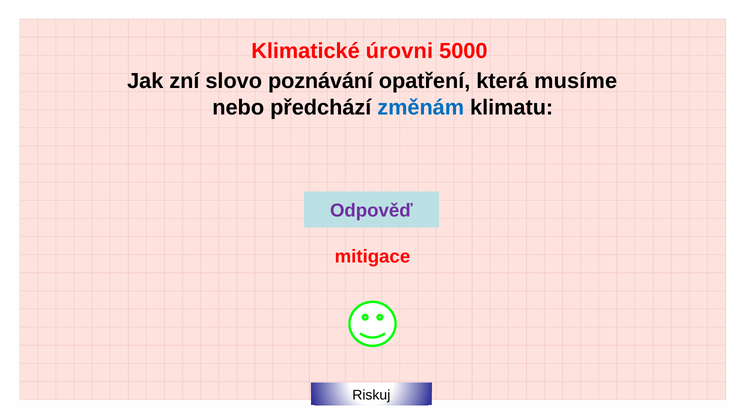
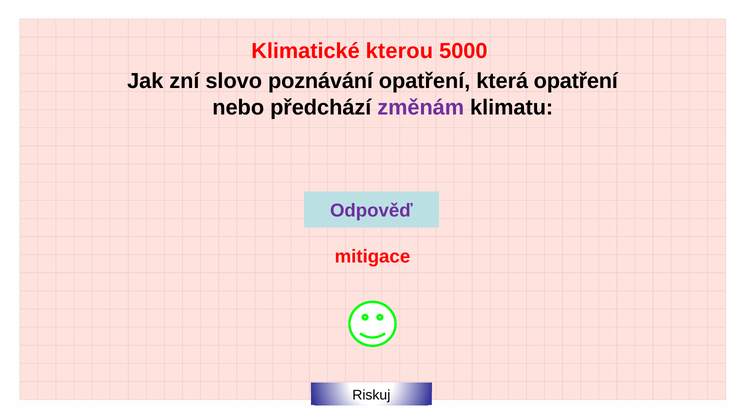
úrovni: úrovni -> kterou
která musíme: musíme -> opatření
změnám colour: blue -> purple
